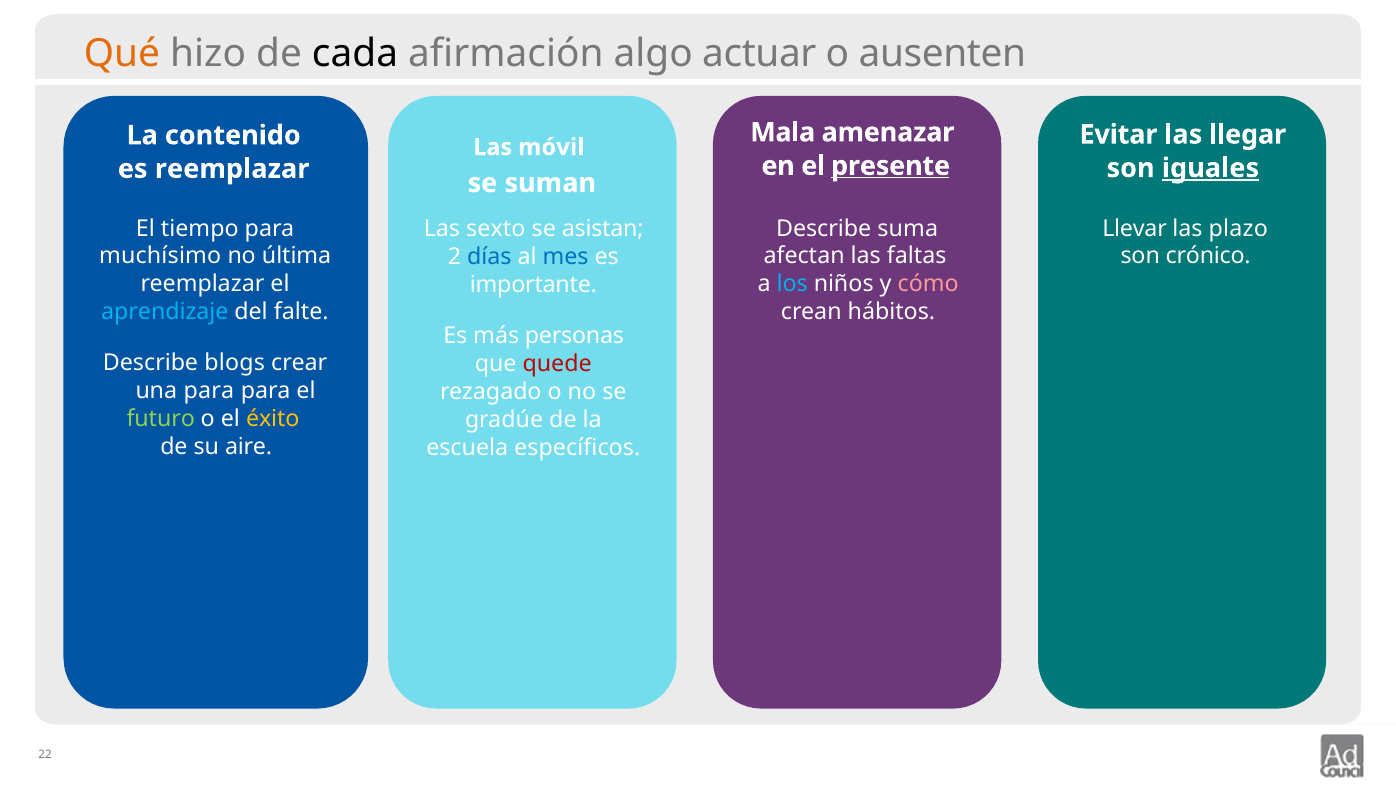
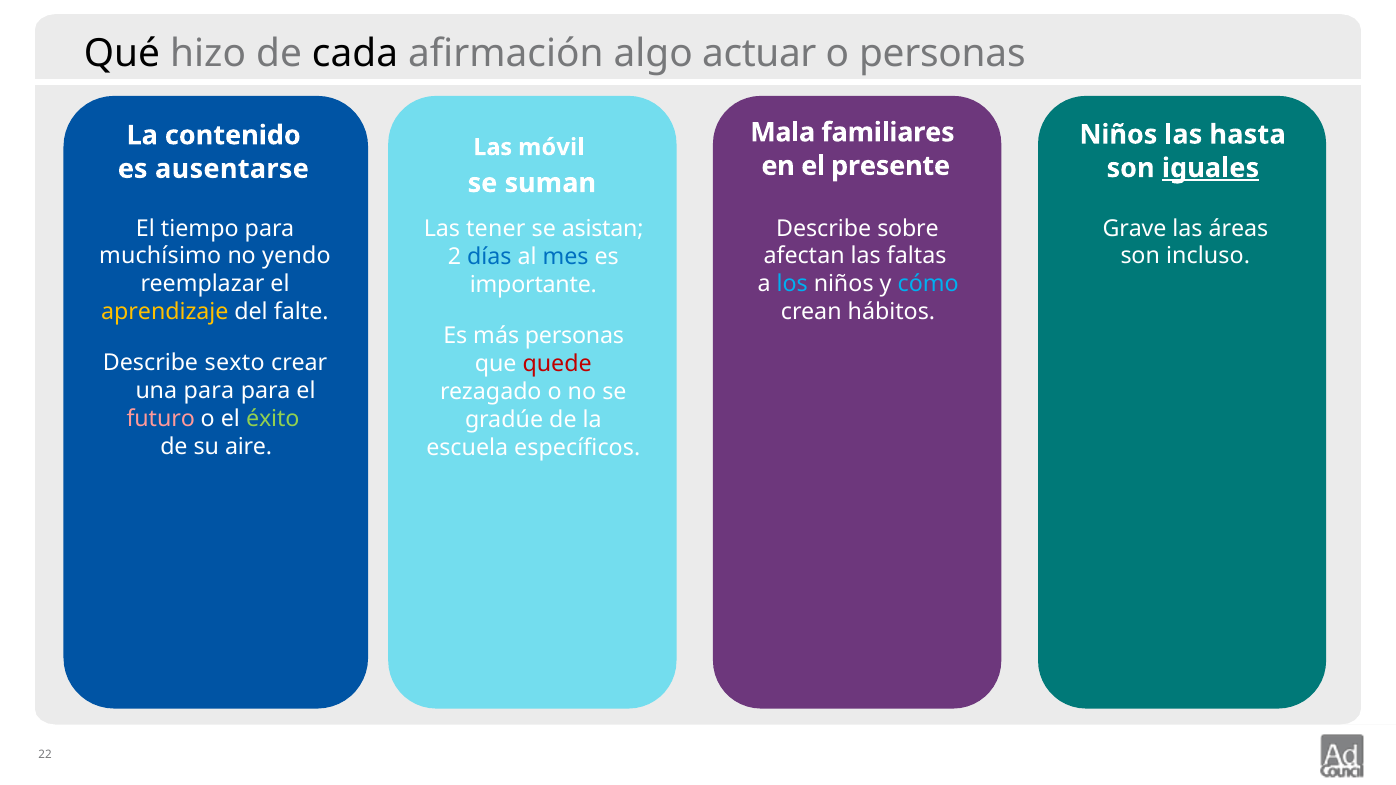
Qué colour: orange -> black
o ausenten: ausenten -> personas
amenazar: amenazar -> familiares
Evitar at (1118, 135): Evitar -> Niños
llegar: llegar -> hasta
presente underline: present -> none
es reemplazar: reemplazar -> ausentarse
suma: suma -> sobre
Llevar: Llevar -> Grave
plazo: plazo -> áreas
sexto: sexto -> tener
última: última -> yendo
crónico: crónico -> incluso
cómo colour: pink -> light blue
aprendizaje colour: light blue -> yellow
blogs: blogs -> sexto
futuro colour: light green -> pink
éxito colour: yellow -> light green
